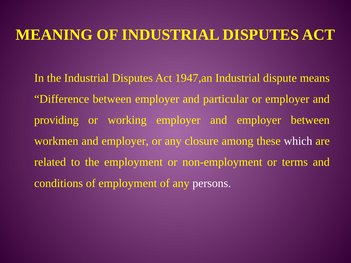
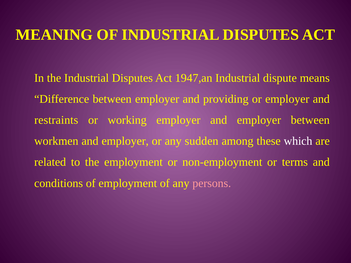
particular: particular -> providing
providing: providing -> restraints
closure: closure -> sudden
persons colour: white -> pink
